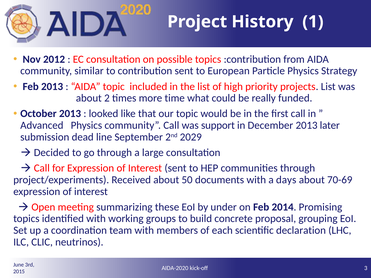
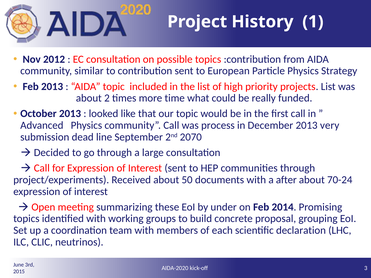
support: support -> process
later: later -> very
2029: 2029 -> 2070
days: days -> after
70-69: 70-69 -> 70-24
